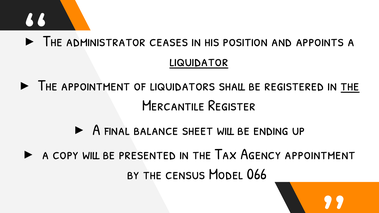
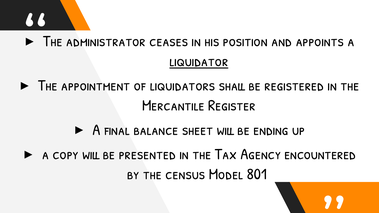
the at (350, 86) underline: present -> none
Agency appointment: appointment -> encountered
066: 066 -> 801
